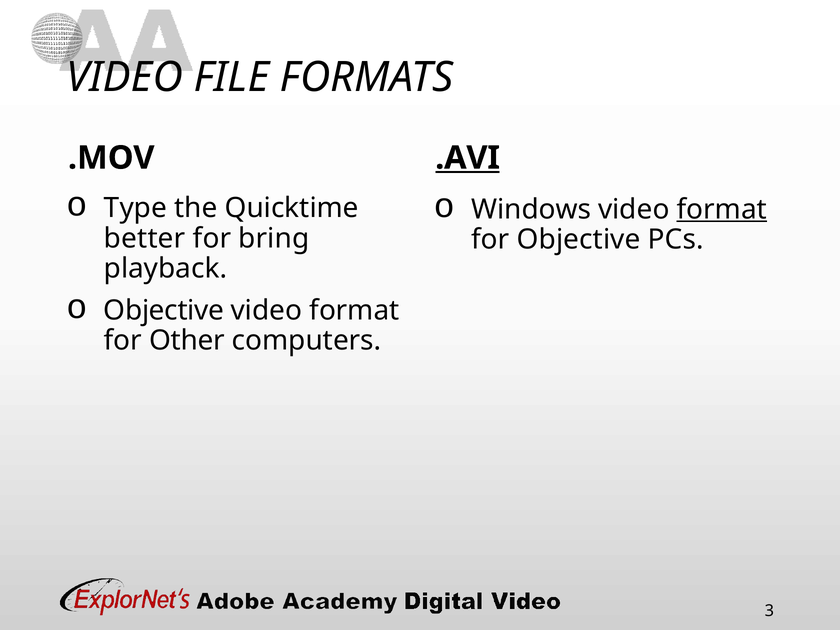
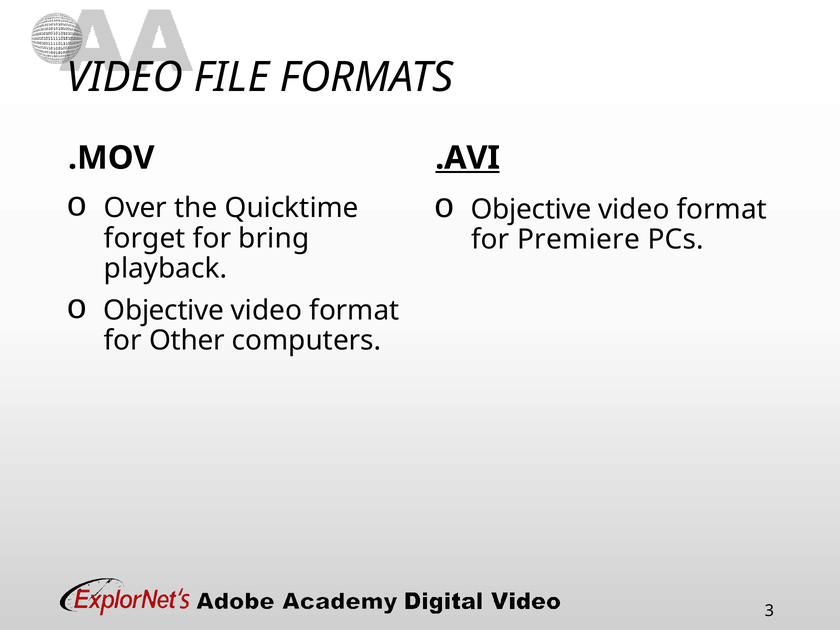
Type: Type -> Over
Windows at (531, 209): Windows -> Objective
format at (722, 209) underline: present -> none
better: better -> forget
for Objective: Objective -> Premiere
